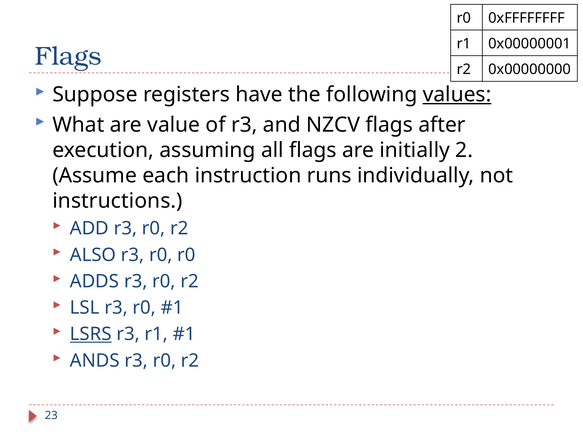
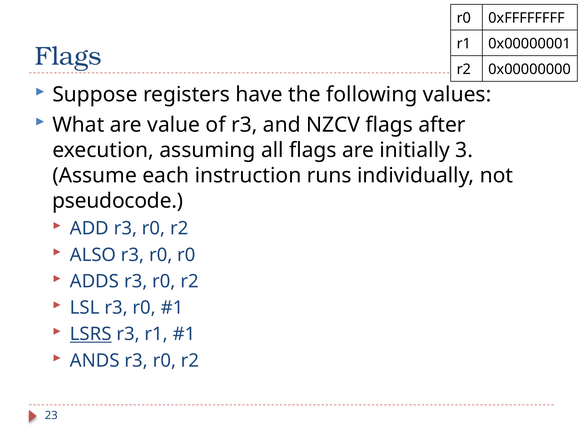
values underline: present -> none
2: 2 -> 3
instructions: instructions -> pseudocode
